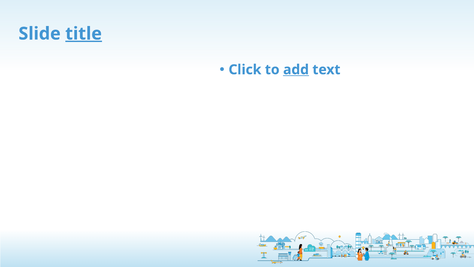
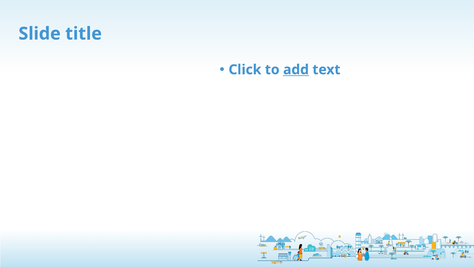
title underline: present -> none
